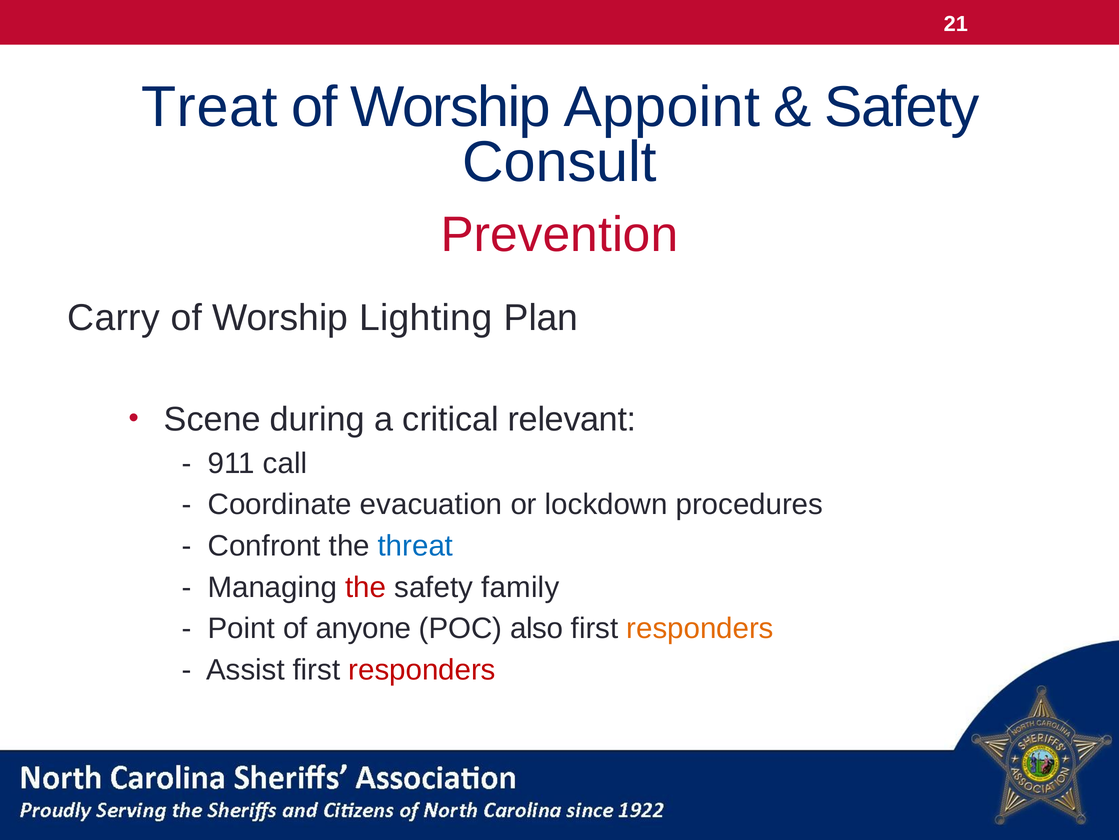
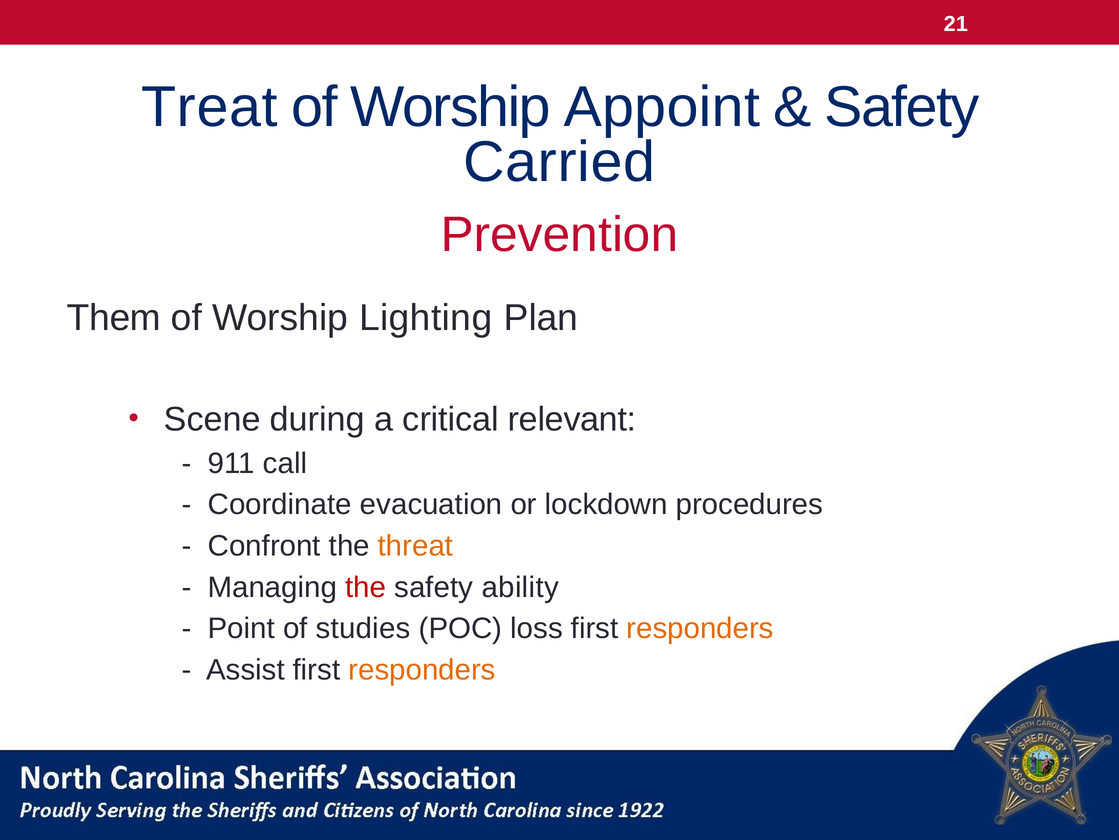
Consult: Consult -> Carried
Carry: Carry -> Them
threat colour: blue -> orange
family: family -> ability
anyone: anyone -> studies
also: also -> loss
responders at (422, 669) colour: red -> orange
